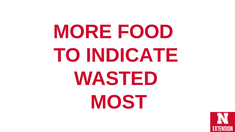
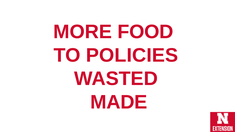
INDICATE: INDICATE -> POLICIES
MOST: MOST -> MADE
